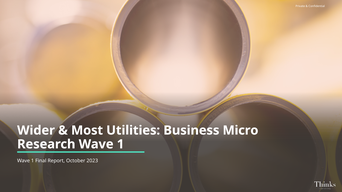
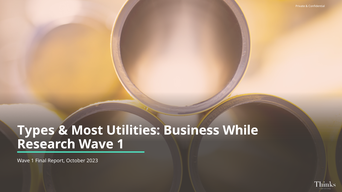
Wider: Wider -> Types
Micro: Micro -> While
